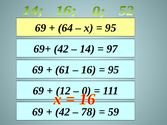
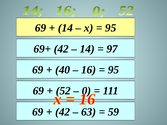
64 at (65, 28): 64 -> 14
61: 61 -> 40
12: 12 -> 52
78: 78 -> 63
